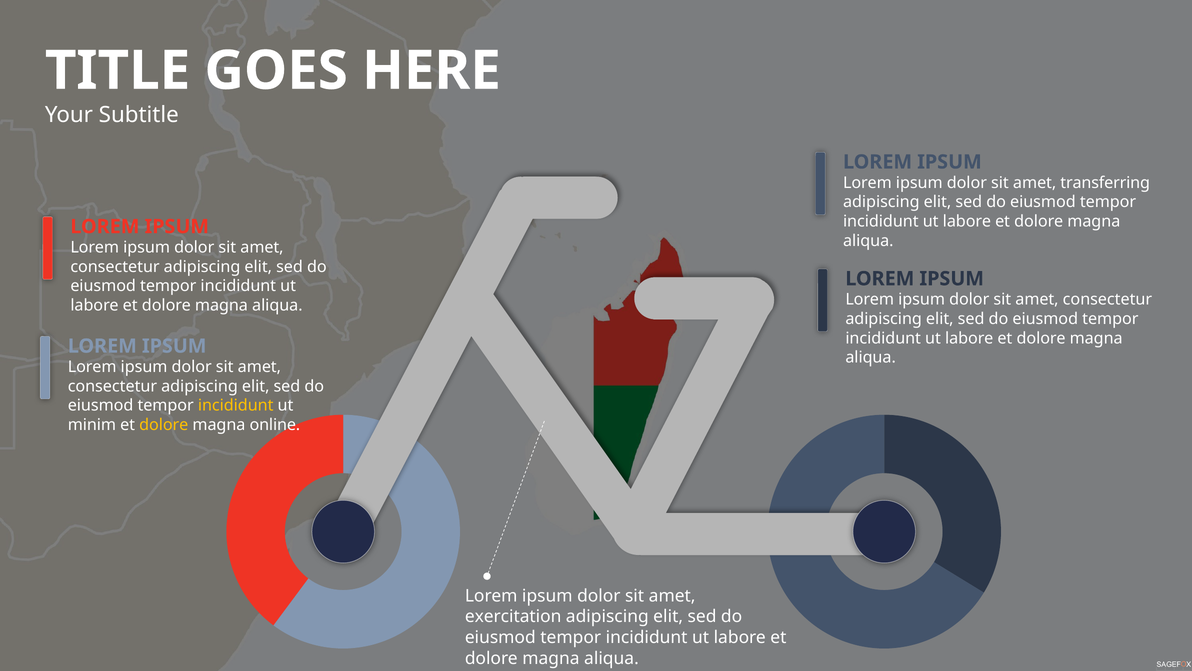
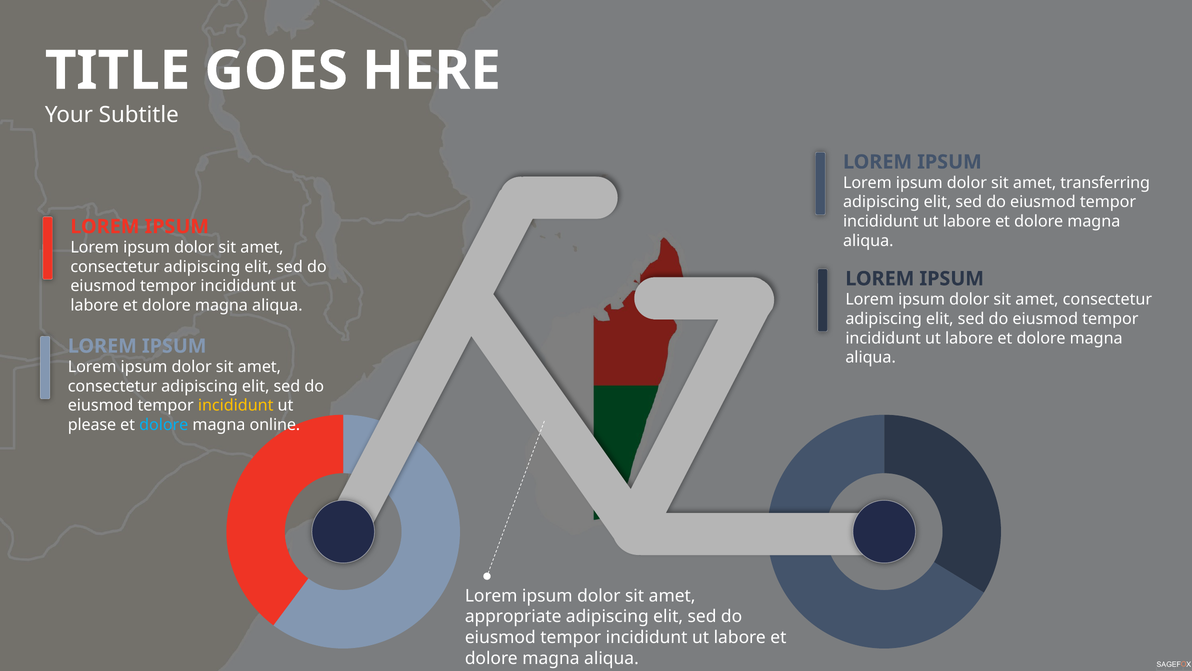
minim: minim -> please
dolore at (164, 425) colour: yellow -> light blue
exercitation: exercitation -> appropriate
